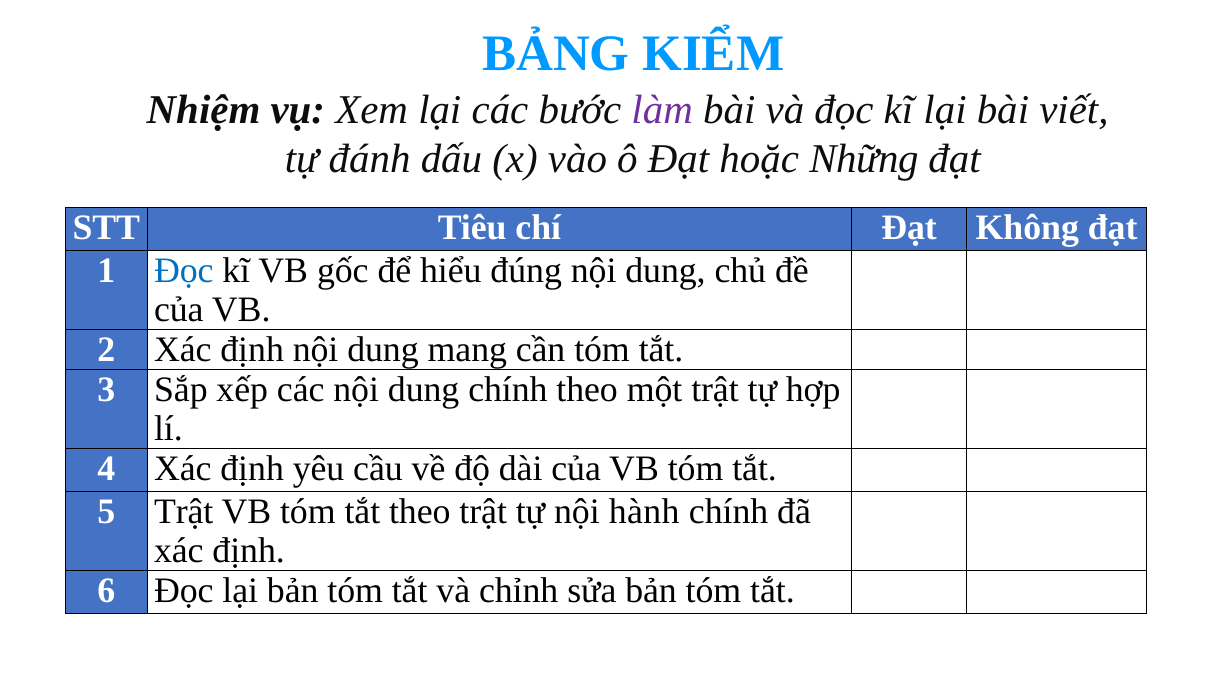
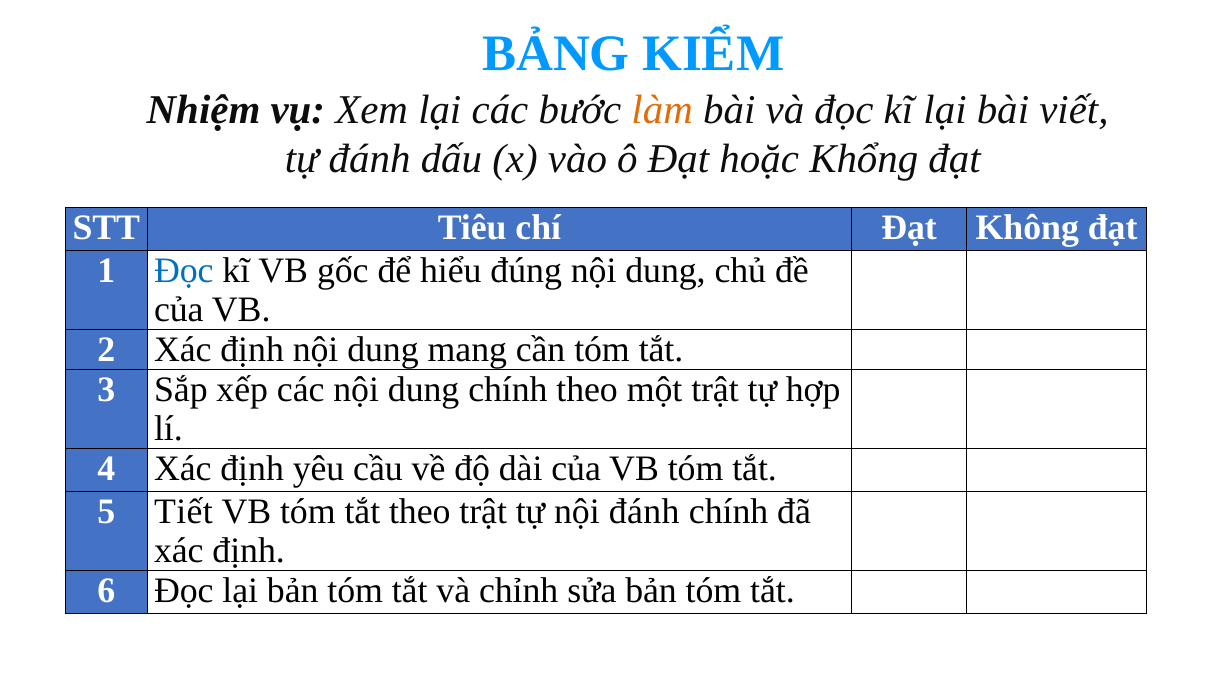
làm colour: purple -> orange
Những: Những -> Khổng
5 Trật: Trật -> Tiết
nội hành: hành -> đánh
